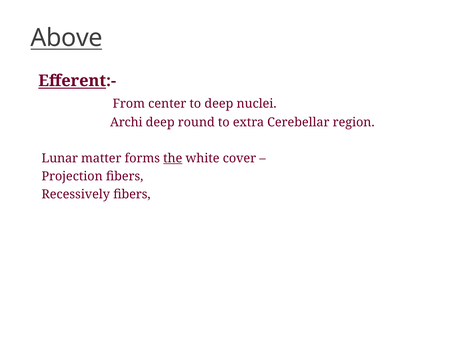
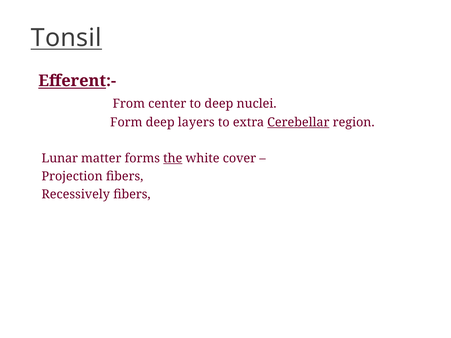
Above: Above -> Tonsil
Archi: Archi -> Form
round: round -> layers
Cerebellar underline: none -> present
